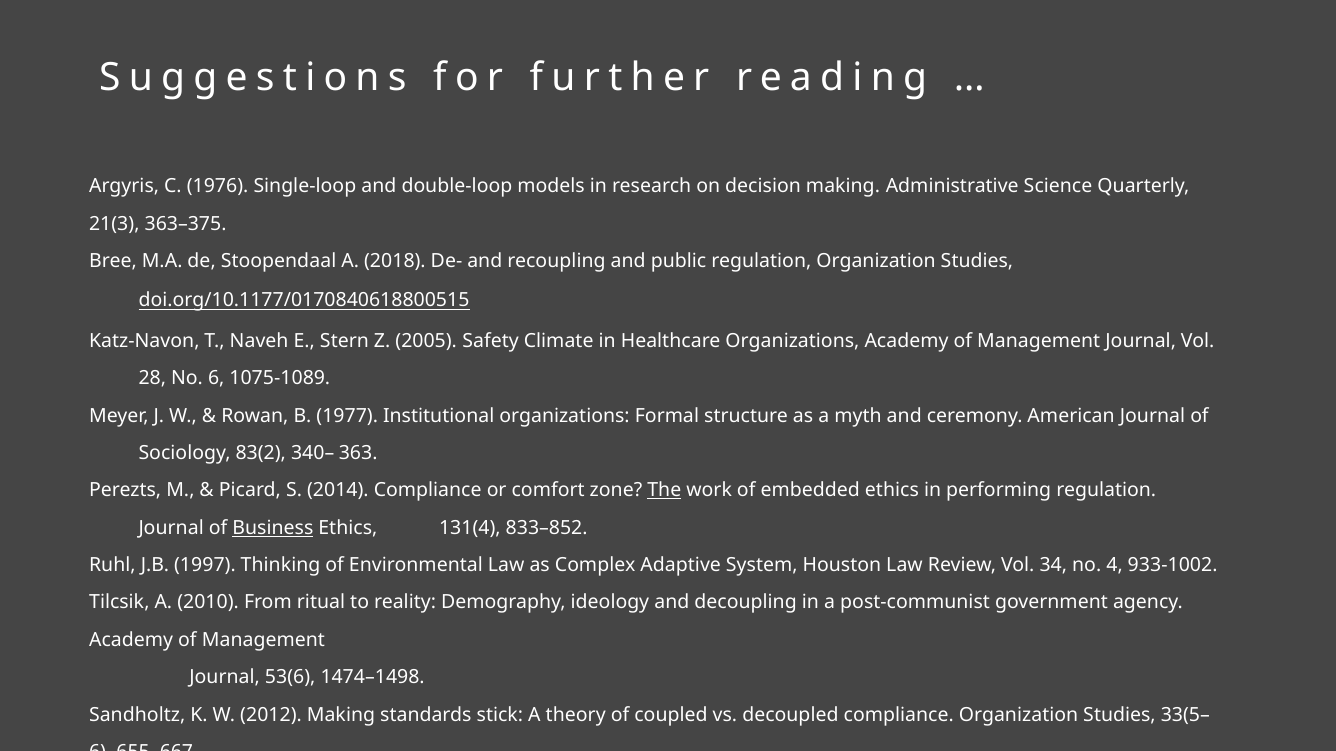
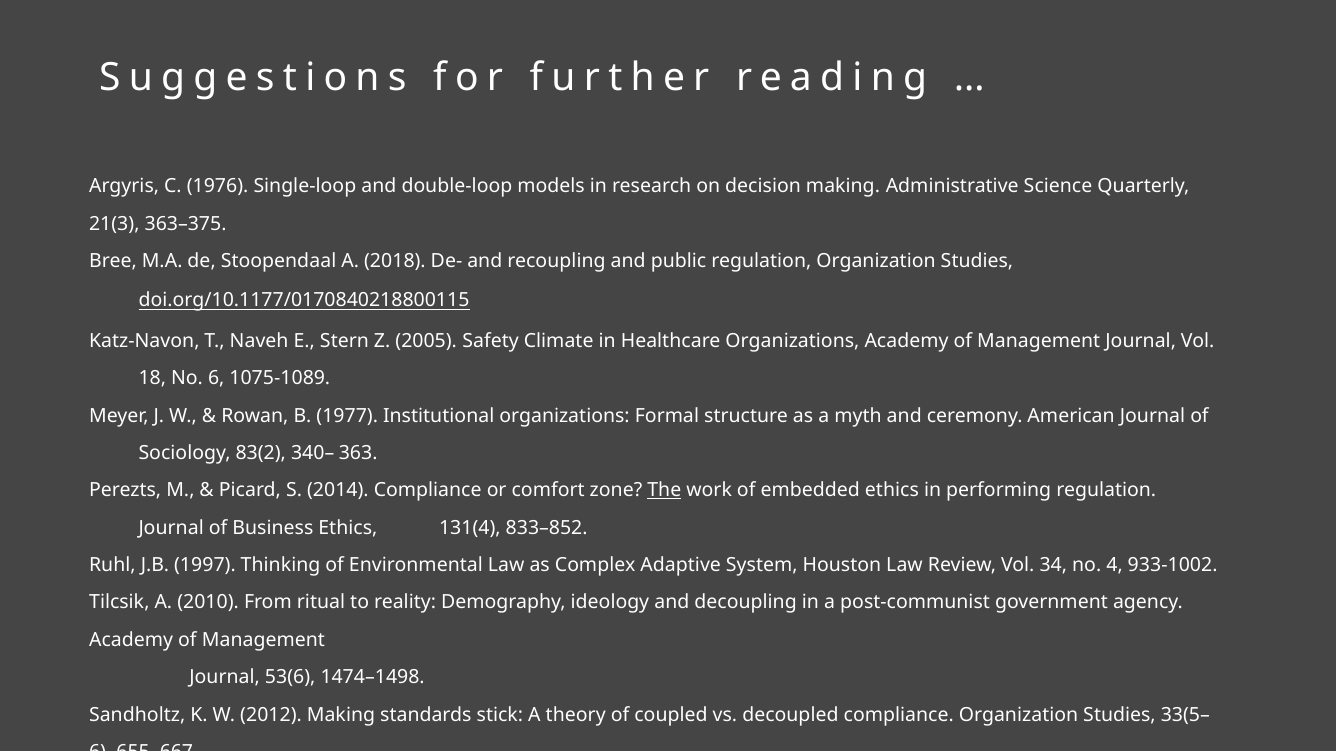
doi.org/10.1177/0170840618800515: doi.org/10.1177/0170840618800515 -> doi.org/10.1177/0170840218800115
28: 28 -> 18
Business underline: present -> none
